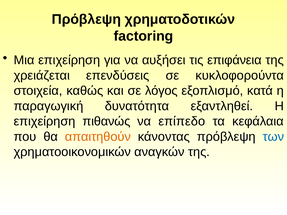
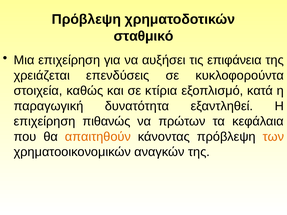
factoring: factoring -> σταθμικό
λόγος: λόγος -> κτίρια
επίπεδο: επίπεδο -> πρώτων
των colour: blue -> orange
